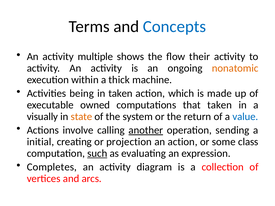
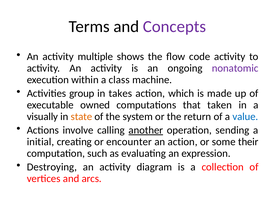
Concepts colour: blue -> purple
their: their -> code
nonatomic colour: orange -> purple
thick: thick -> class
being: being -> group
in taken: taken -> takes
projection: projection -> encounter
class: class -> their
such underline: present -> none
Completes: Completes -> Destroying
